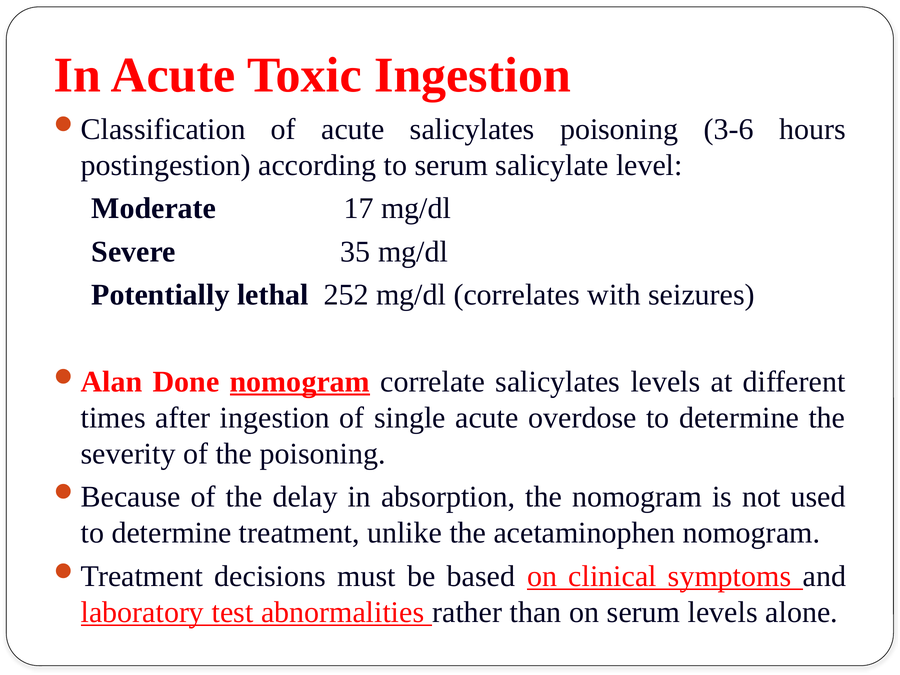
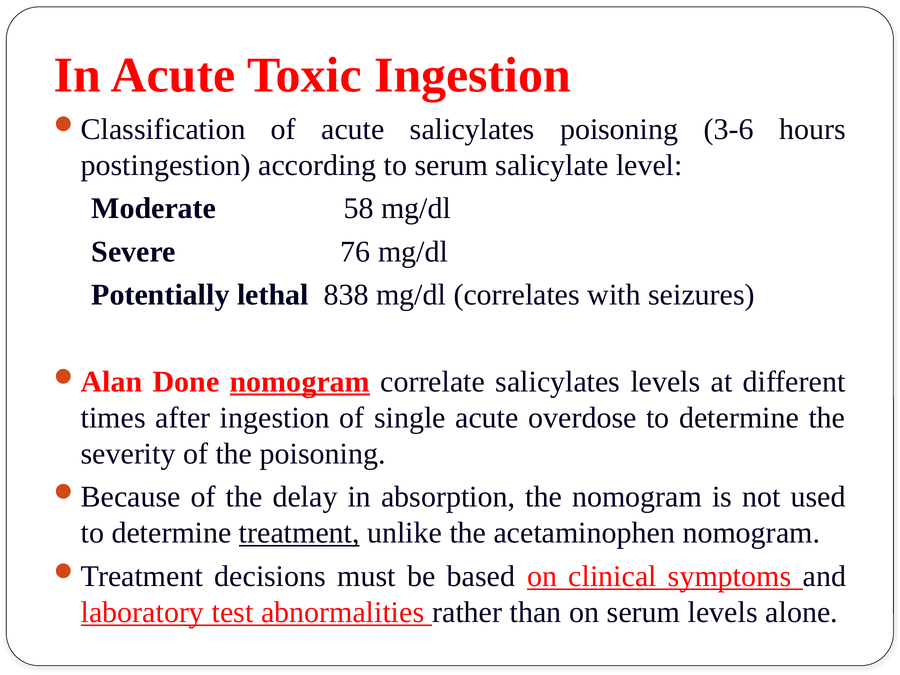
17: 17 -> 58
35: 35 -> 76
252: 252 -> 838
treatment underline: none -> present
